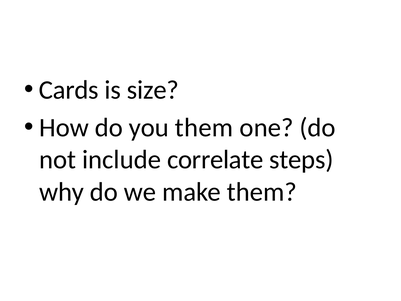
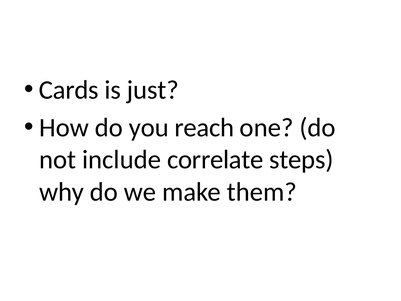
size: size -> just
you them: them -> reach
